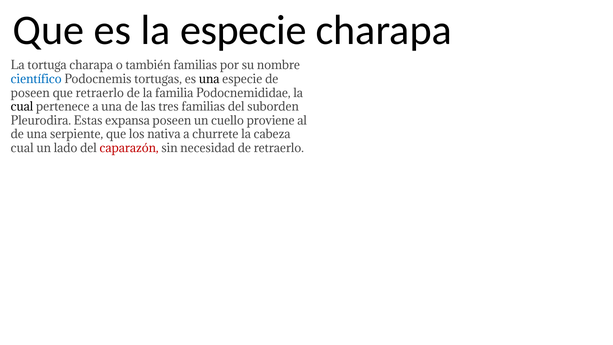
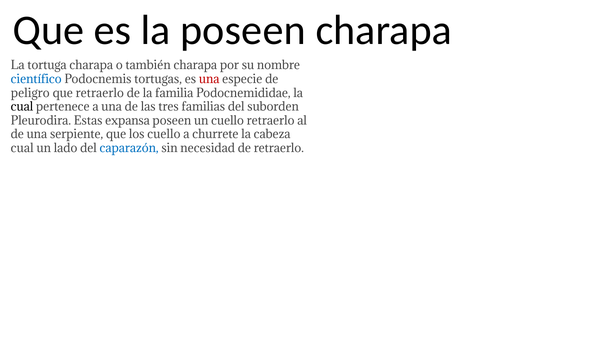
la especie: especie -> poseen
también familias: familias -> charapa
una at (209, 79) colour: black -> red
poseen at (30, 93): poseen -> peligro
cuello proviene: proviene -> retraerlo
los nativa: nativa -> cuello
caparazón colour: red -> blue
